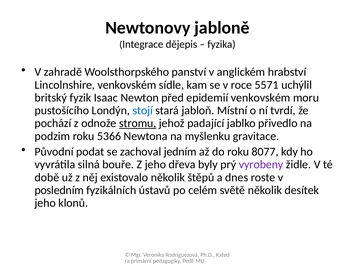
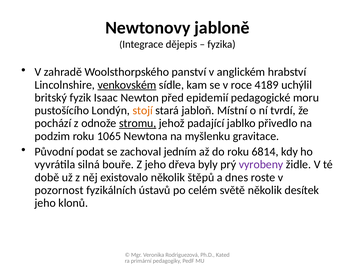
venkovském at (127, 85) underline: none -> present
5571: 5571 -> 4189
epidemií venkovském: venkovském -> pedagogické
stojí colour: blue -> orange
5366: 5366 -> 1065
8077: 8077 -> 6814
posledním: posledním -> pozornost
